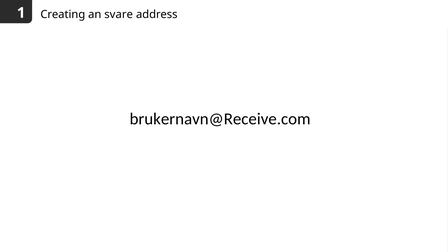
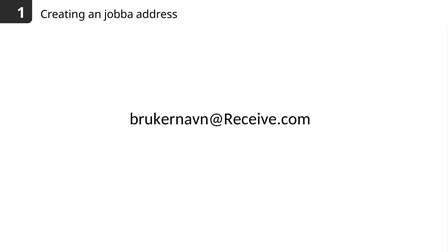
svare: svare -> jobba
